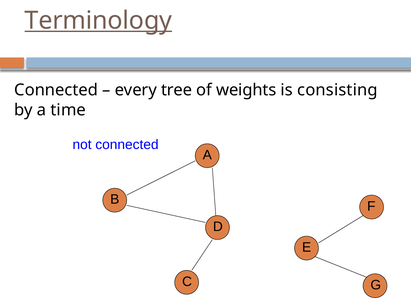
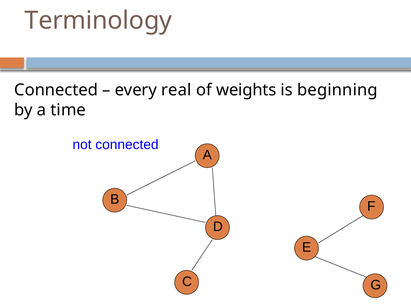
Terminology underline: present -> none
tree: tree -> real
consisting: consisting -> beginning
